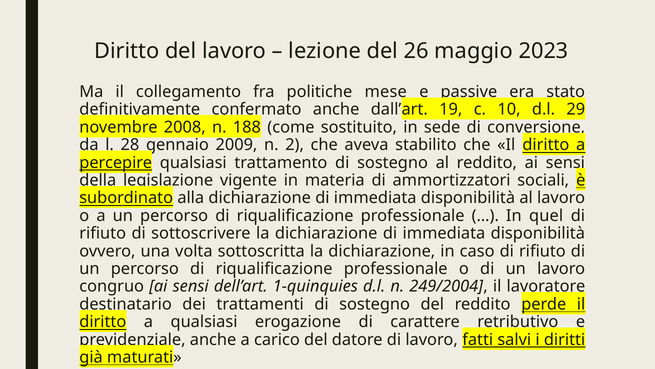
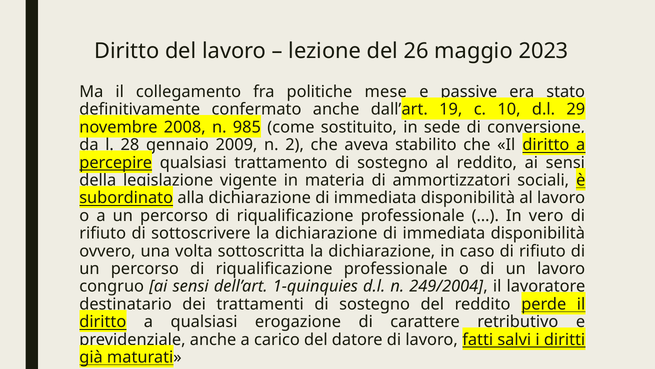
188: 188 -> 985
quel: quel -> vero
